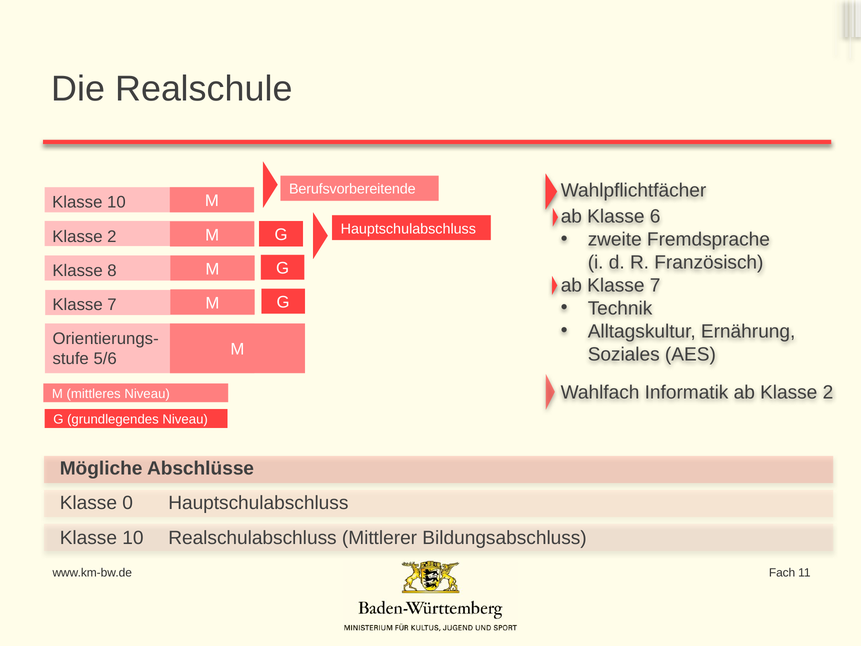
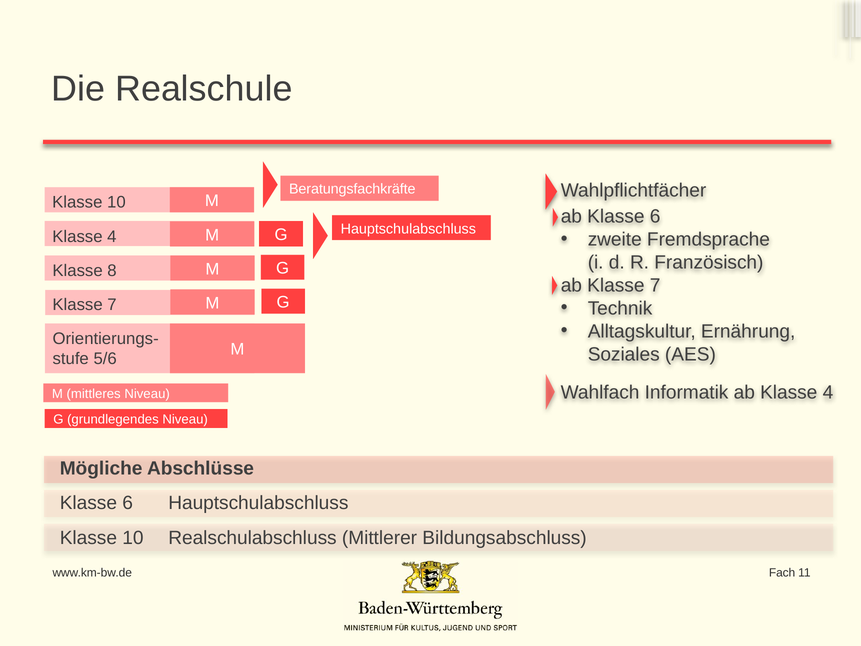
Berufsvorbereitende: Berufsvorbereitende -> Beratungsfachkräfte
2 at (112, 236): 2 -> 4
ab Klasse 2: 2 -> 4
0 at (128, 503): 0 -> 6
